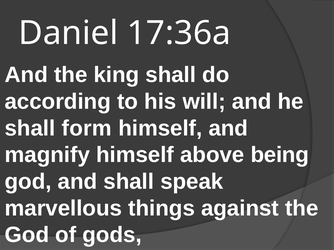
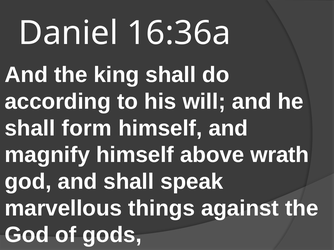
17:36a: 17:36a -> 16:36a
being: being -> wrath
